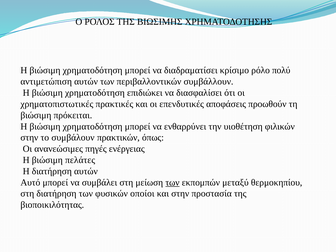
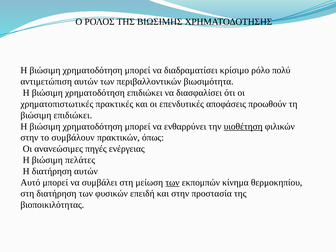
συμβάλλουν: συμβάλλουν -> βιωσιμότητα
βιώσιμη πρόκειται: πρόκειται -> επιδιώκει
υιοθέτηση underline: none -> present
μεταξύ: μεταξύ -> κίνημα
οποίοι: οποίοι -> επειδή
